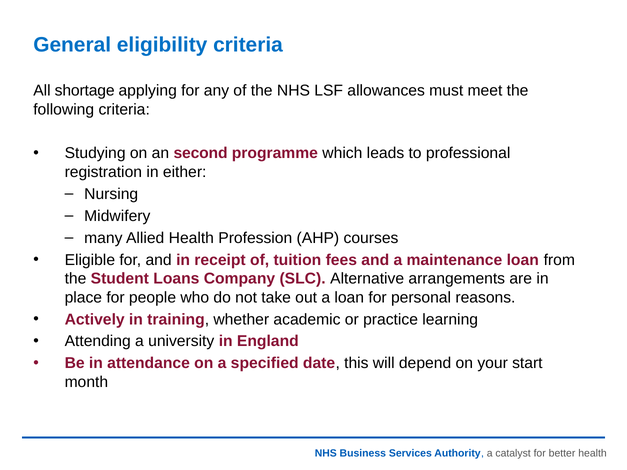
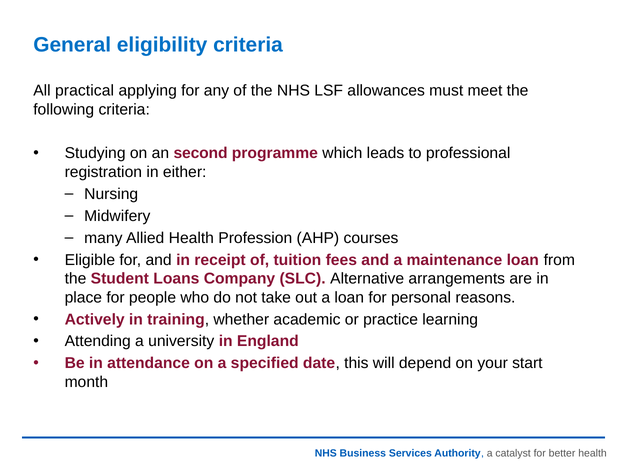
shortage: shortage -> practical
